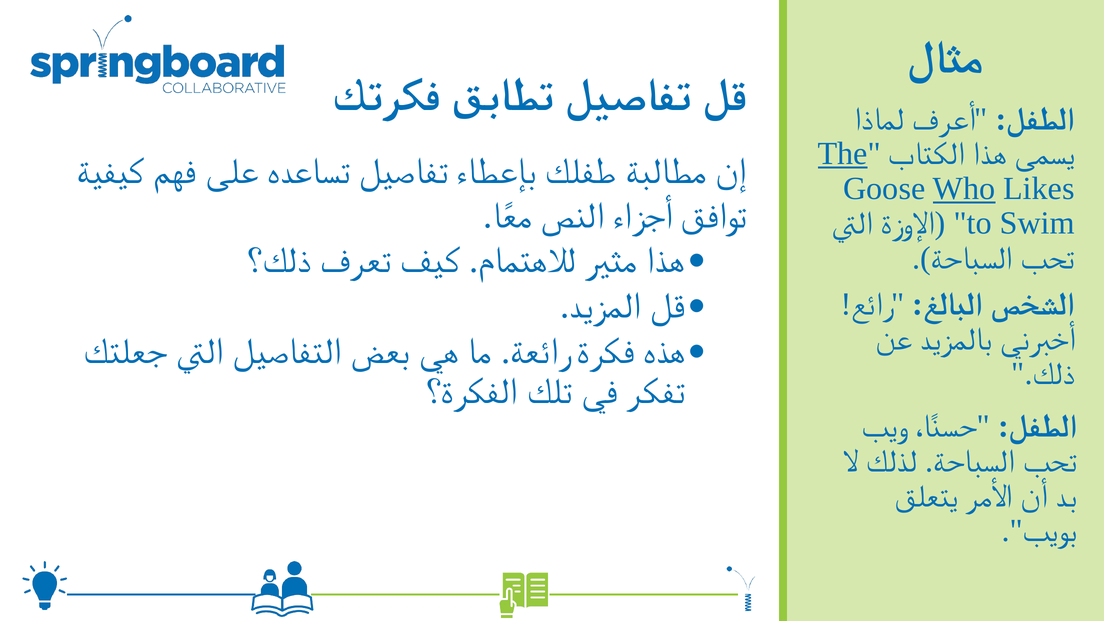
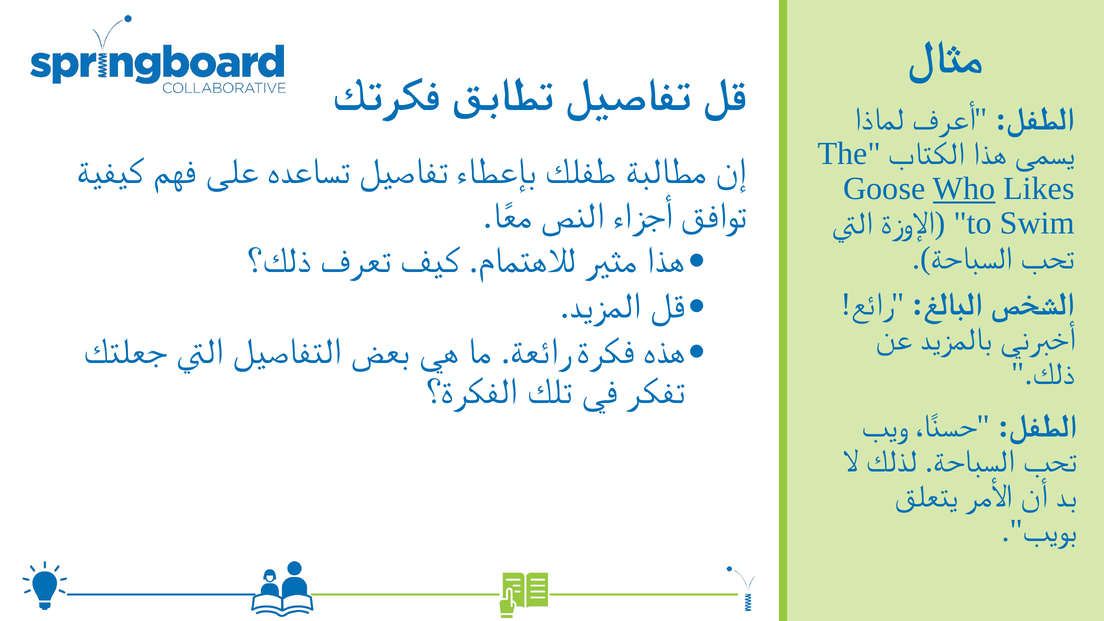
The underline: present -> none
